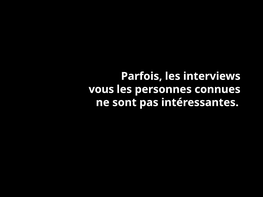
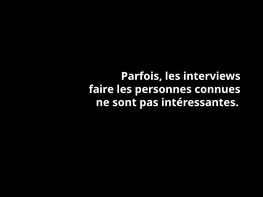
vous: vous -> faire
